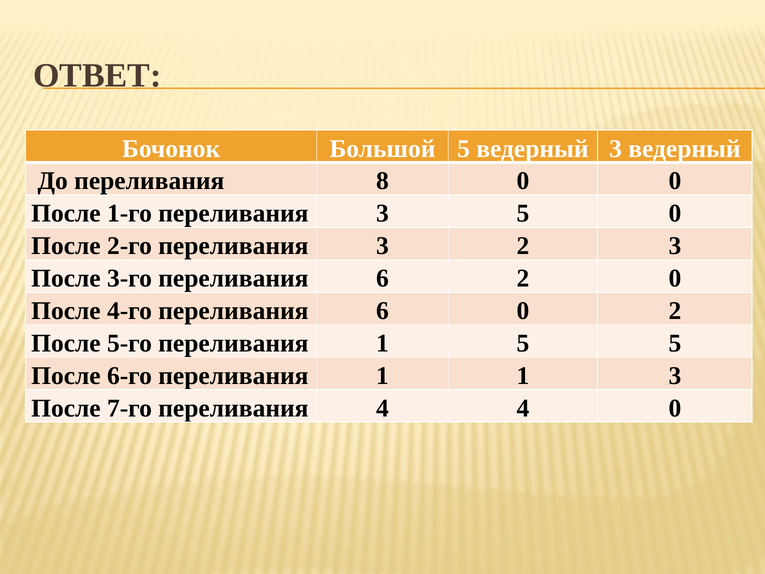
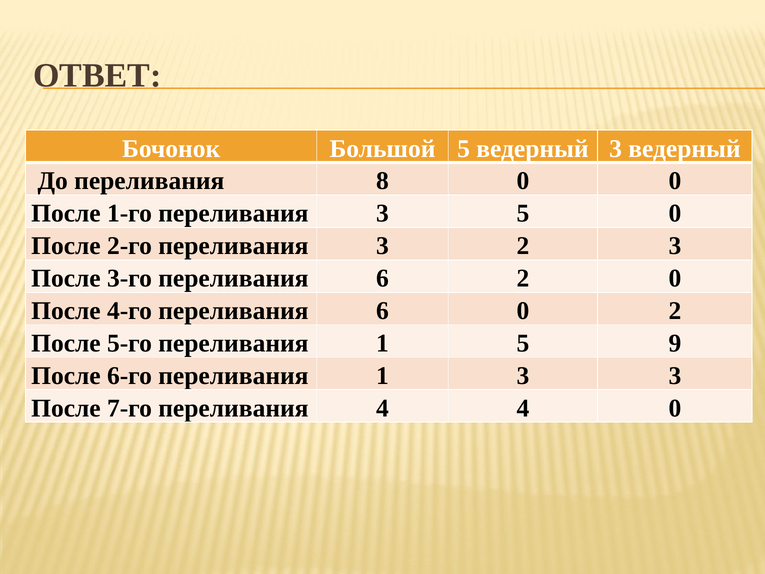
5 5: 5 -> 9
1 1: 1 -> 3
